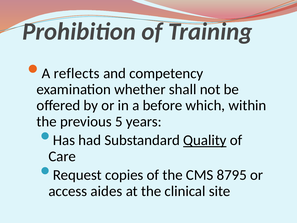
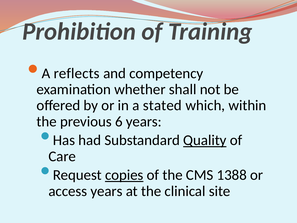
before: before -> stated
5: 5 -> 6
copies underline: none -> present
8795: 8795 -> 1388
access aides: aides -> years
